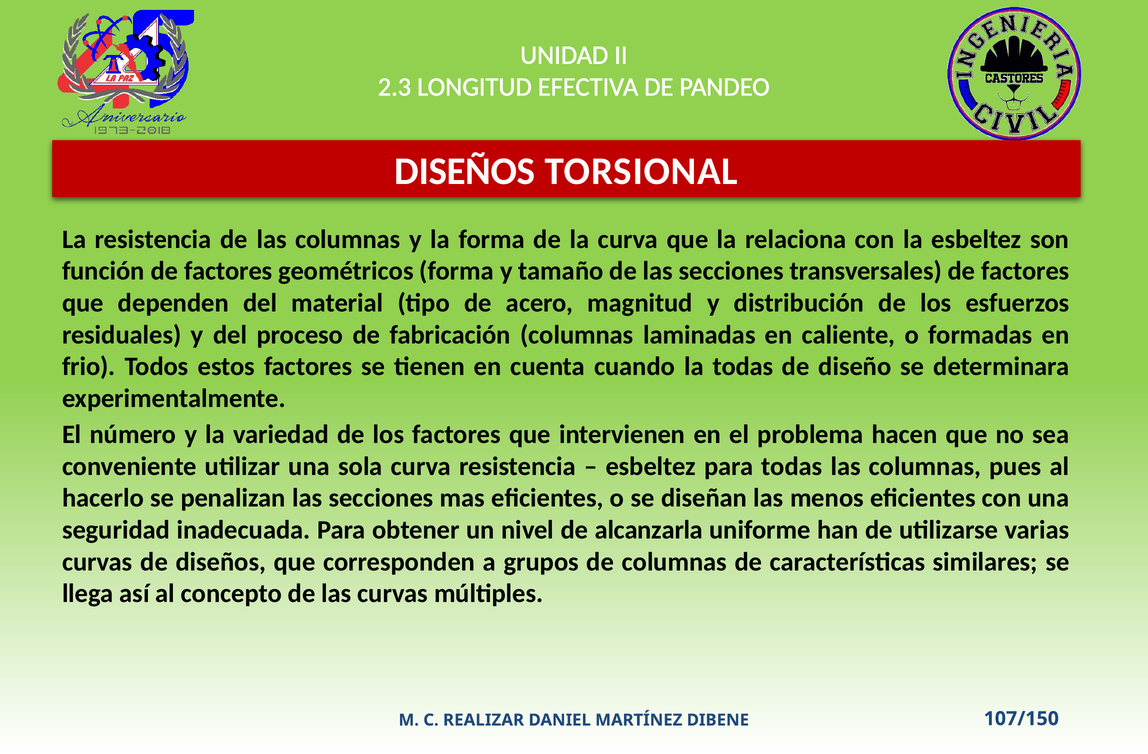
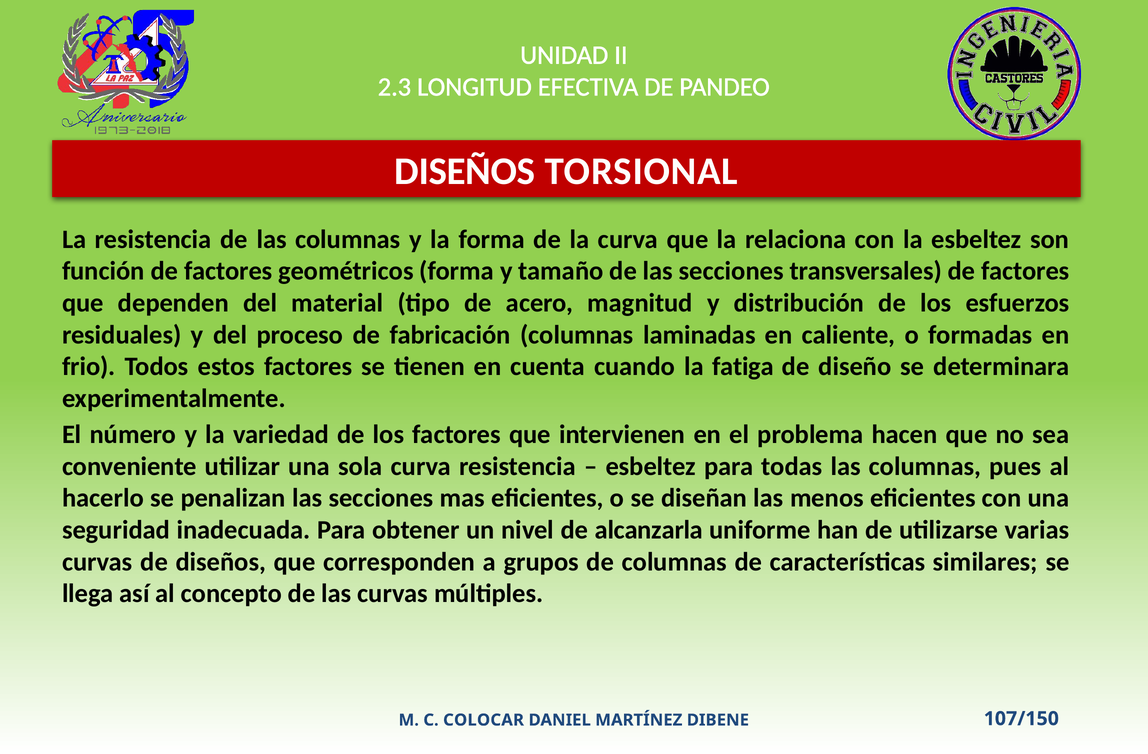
la todas: todas -> fatiga
REALIZAR: REALIZAR -> COLOCAR
